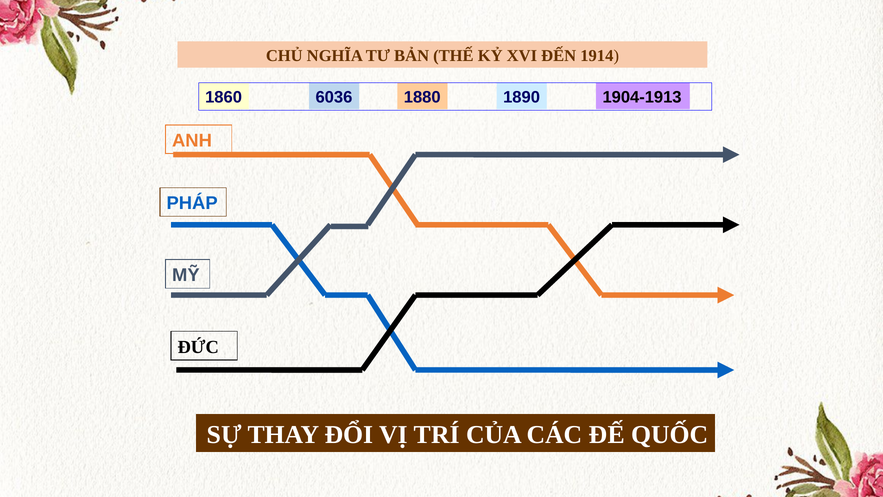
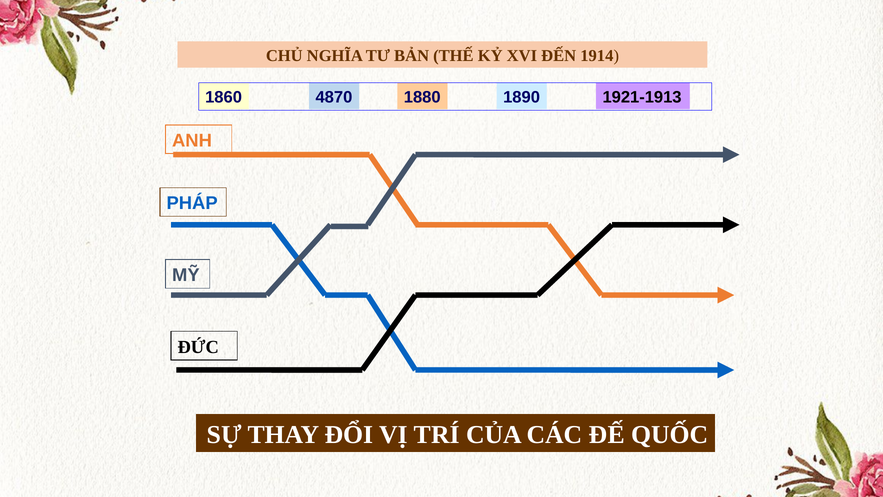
6036: 6036 -> 4870
1904-1913: 1904-1913 -> 1921-1913
